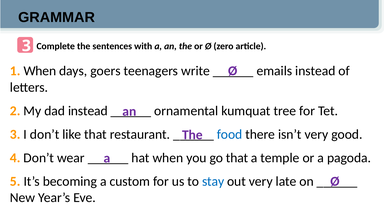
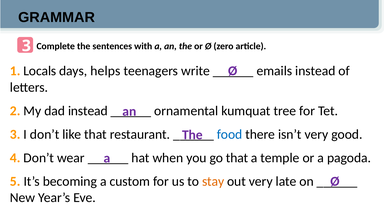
1 When: When -> Locals
goers: goers -> helps
stay colour: blue -> orange
